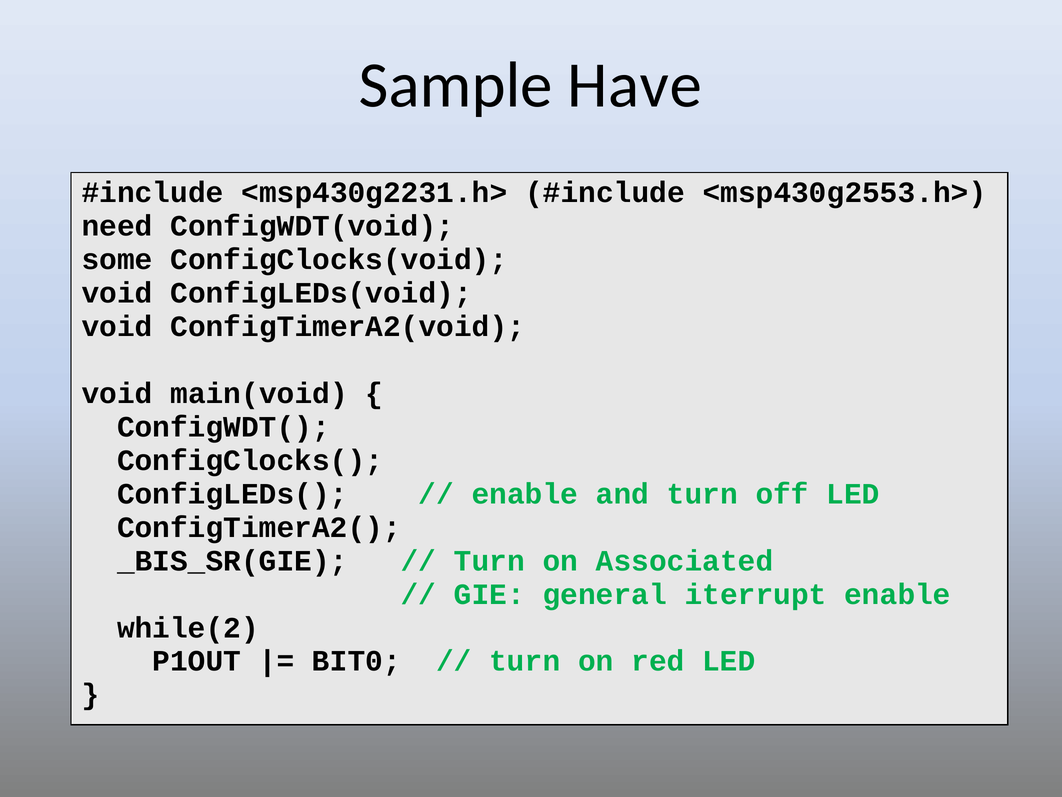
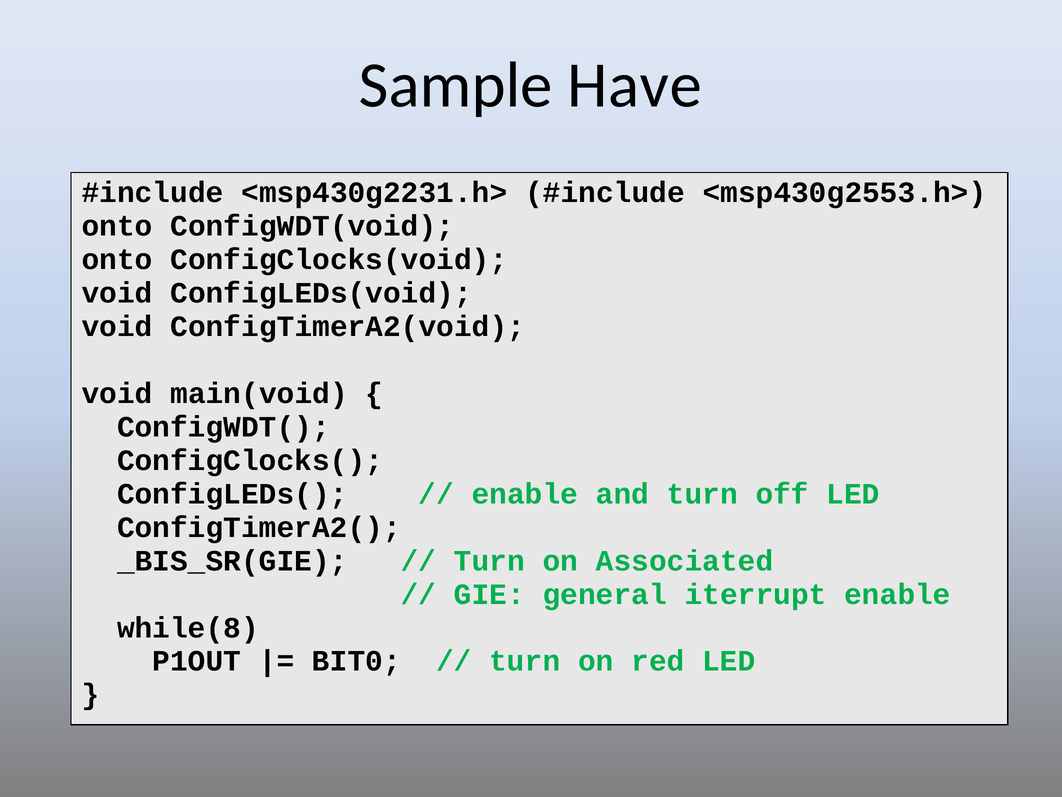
need at (117, 226): need -> onto
some at (117, 259): some -> onto
while(2: while(2 -> while(8
